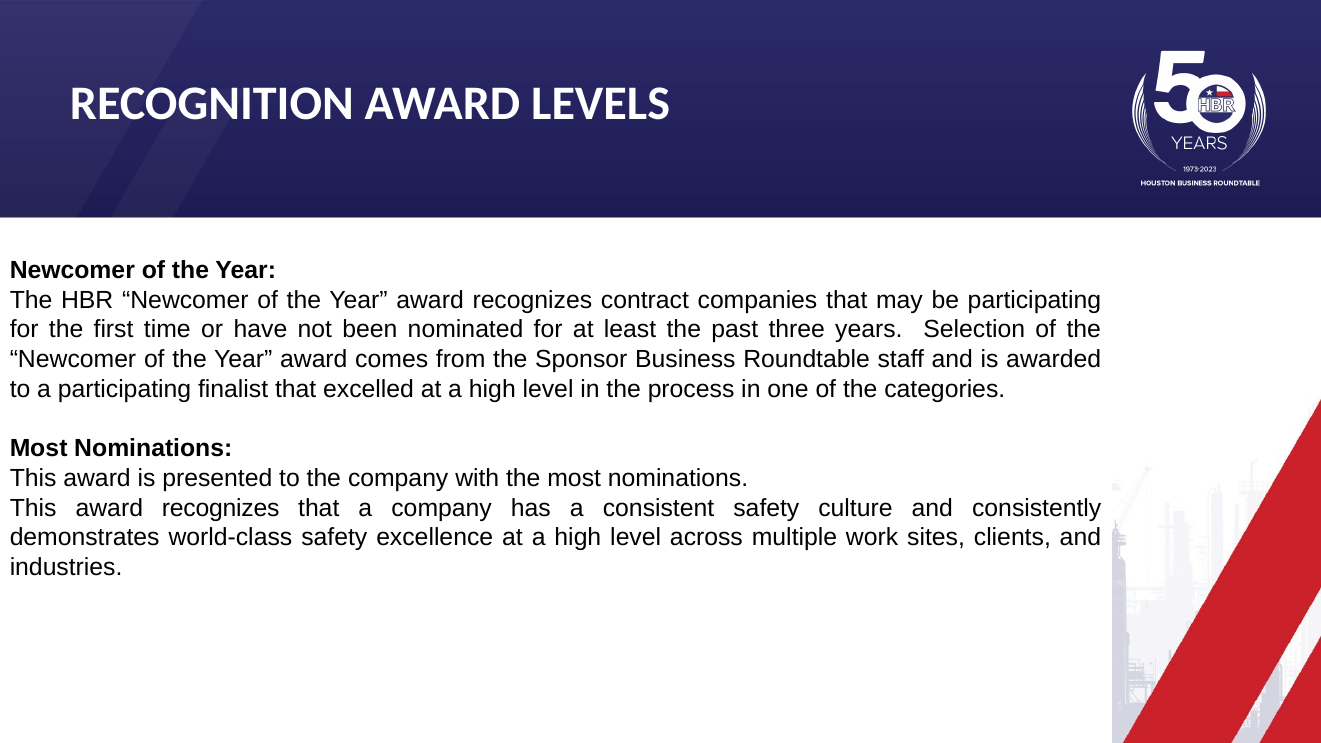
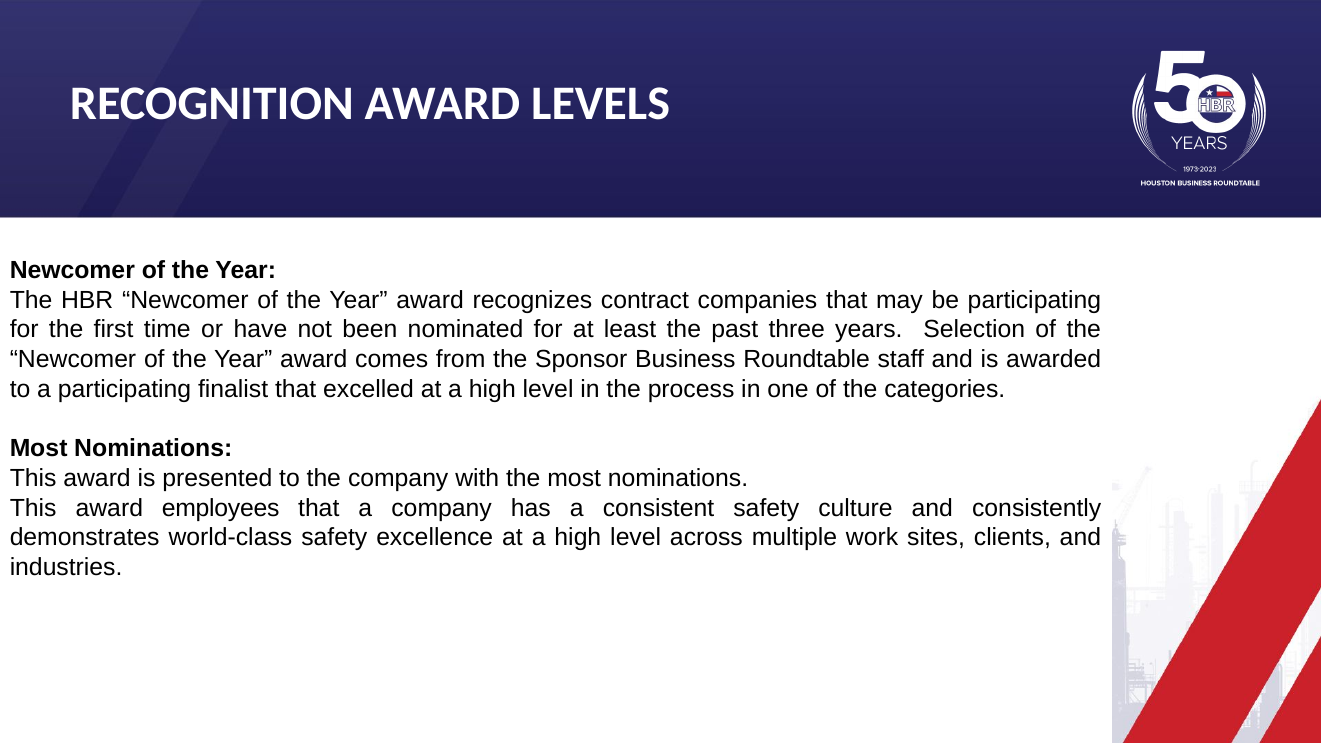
This award recognizes: recognizes -> employees
